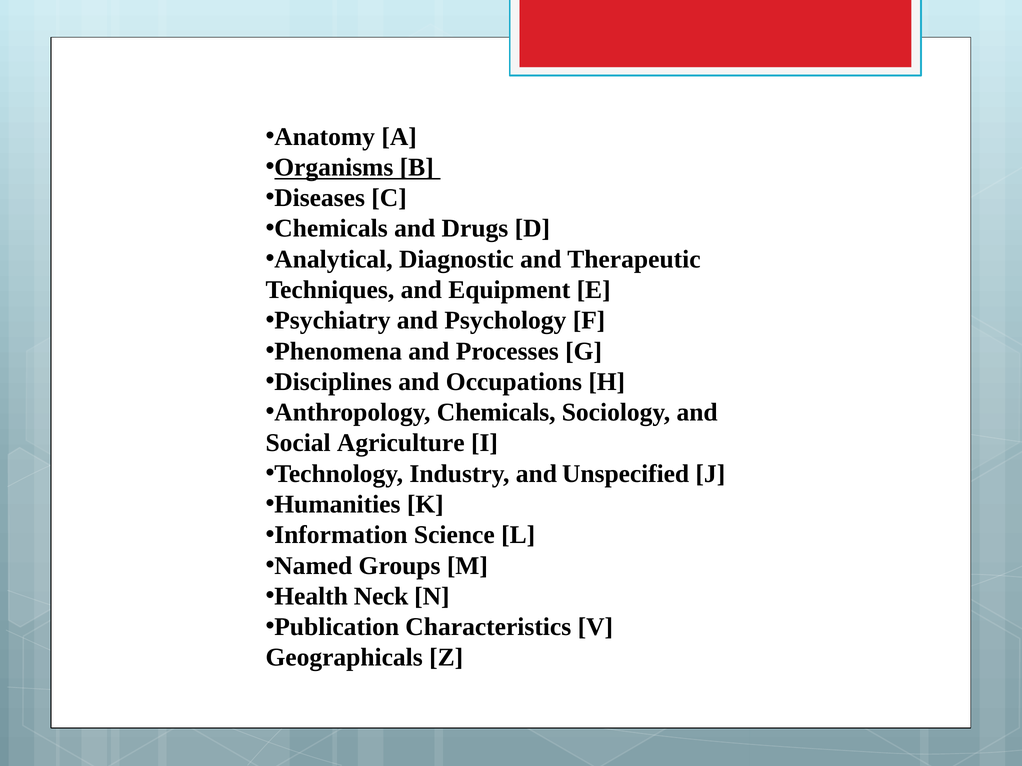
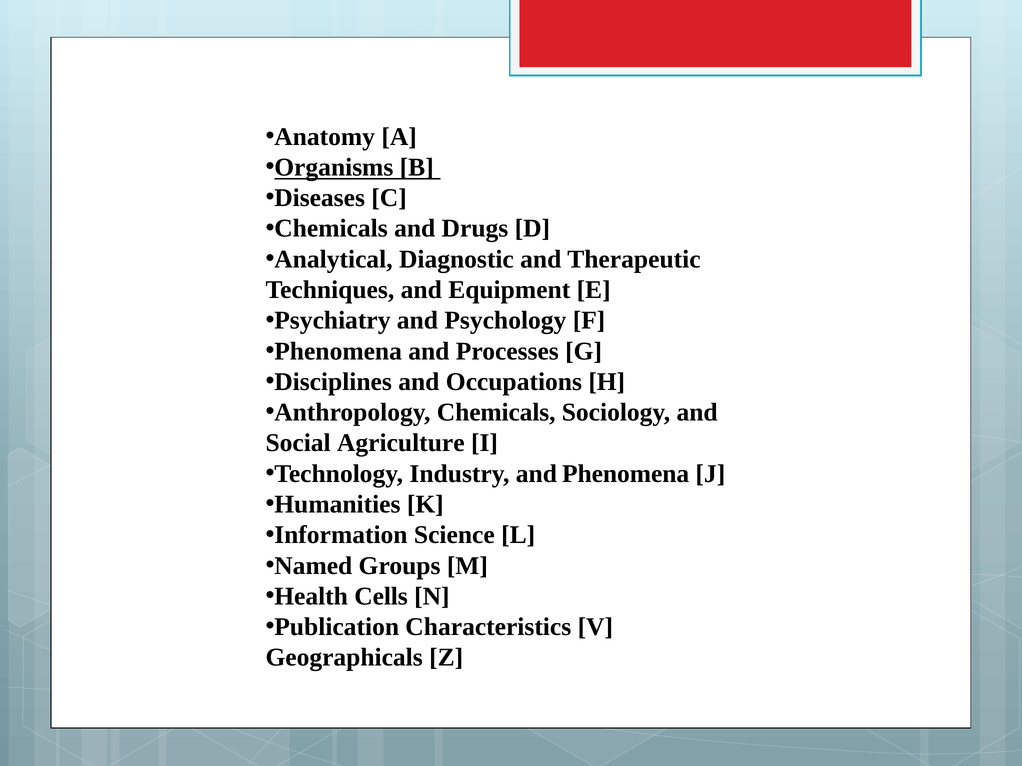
and Unspecified: Unspecified -> Phenomena
Neck: Neck -> Cells
